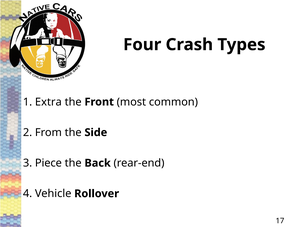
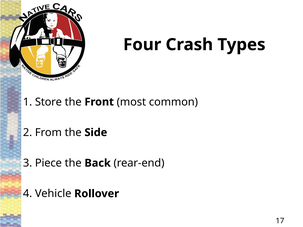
Extra: Extra -> Store
